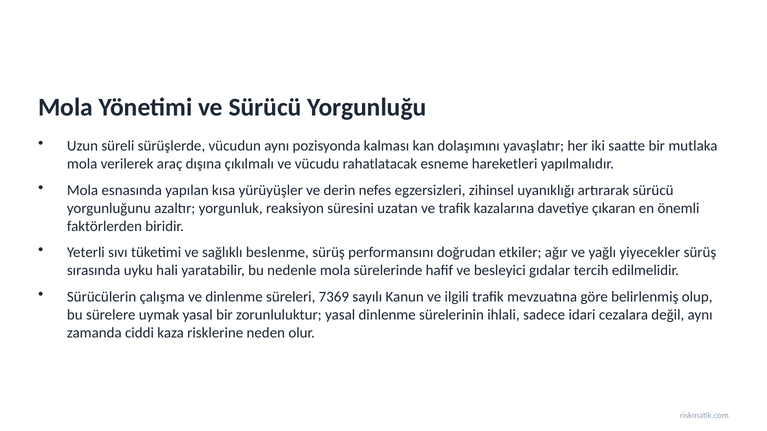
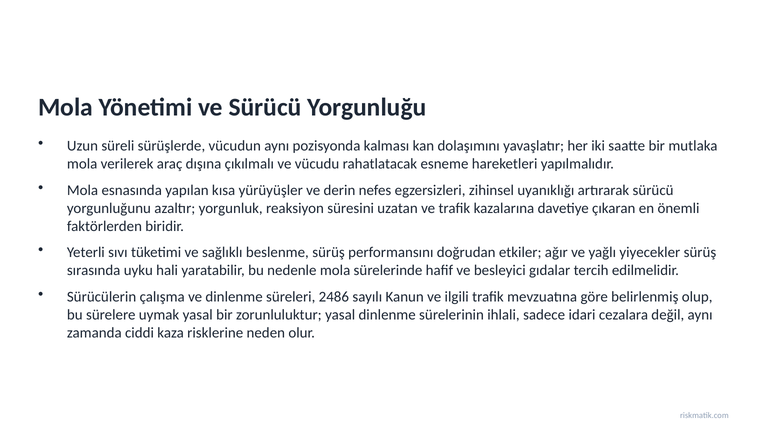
7369: 7369 -> 2486
